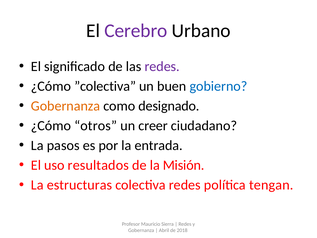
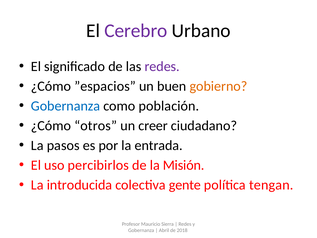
”colectiva: ”colectiva -> ”espacios
gobierno colour: blue -> orange
Gobernanza at (66, 106) colour: orange -> blue
designado: designado -> población
resultados: resultados -> percibirlos
estructuras: estructuras -> introducida
colectiva redes: redes -> gente
